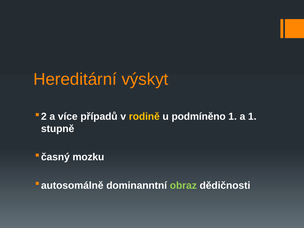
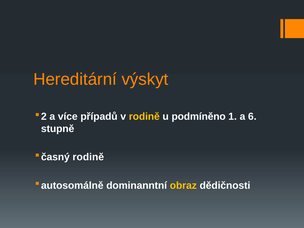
a 1: 1 -> 6
mozku at (88, 157): mozku -> rodině
obraz colour: light green -> yellow
